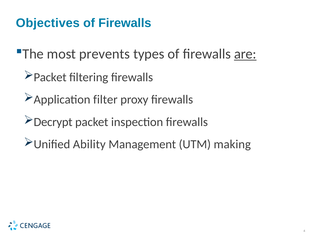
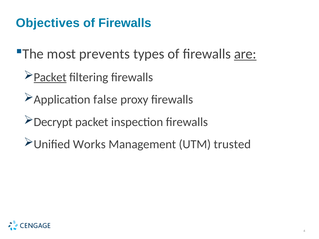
Packet at (50, 77) underline: none -> present
filter: filter -> false
Ability: Ability -> Works
making: making -> trusted
